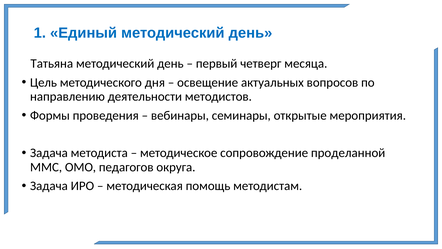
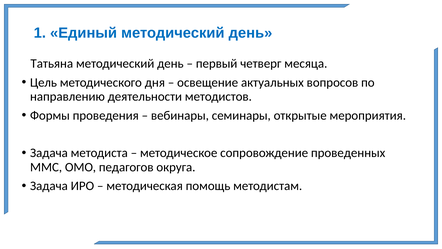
проделанной: проделанной -> проведенных
